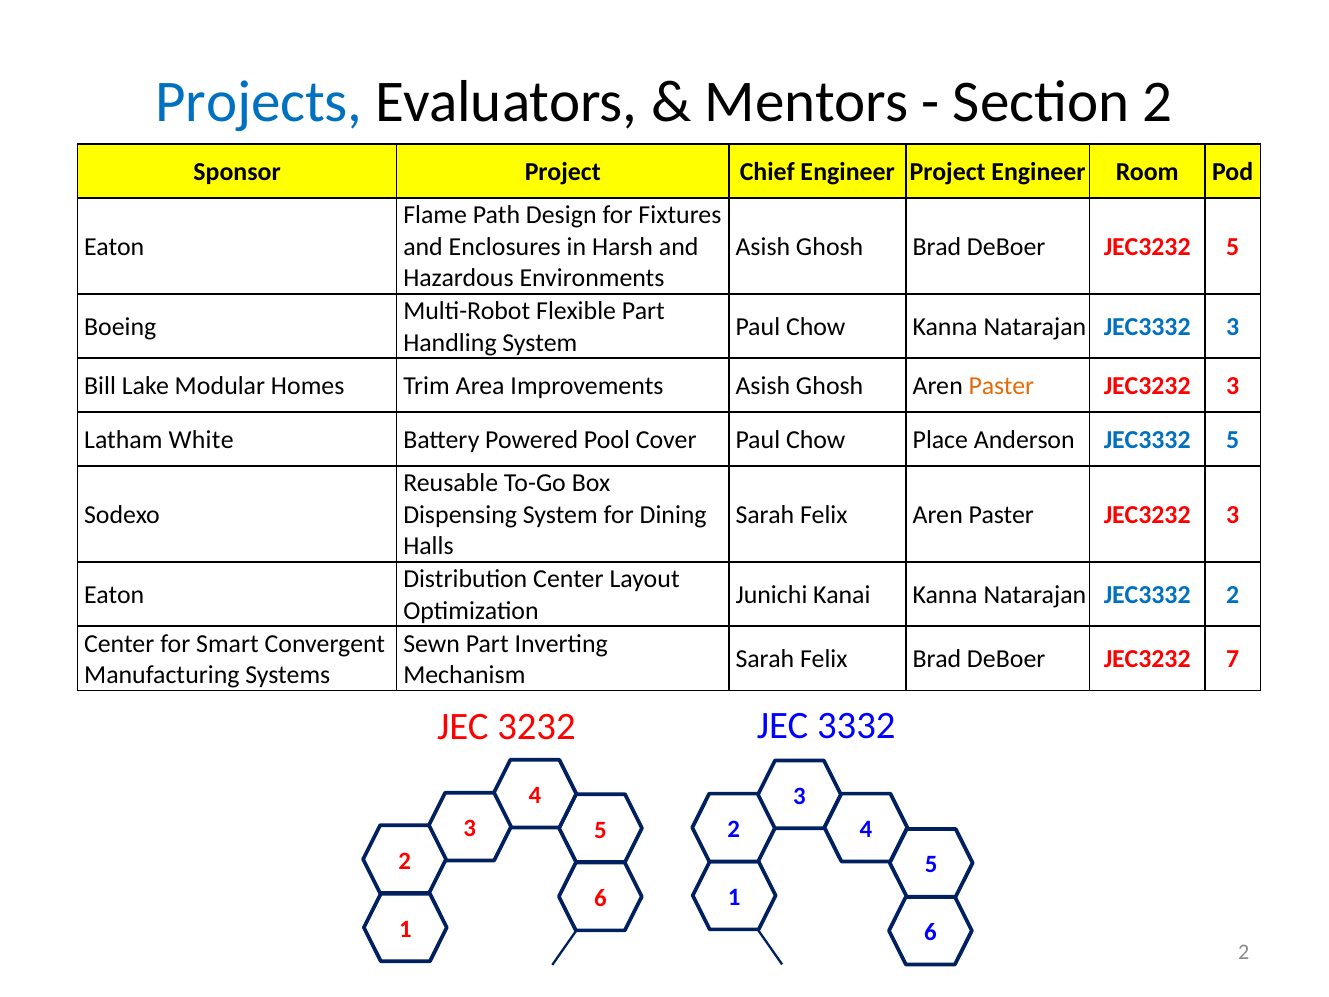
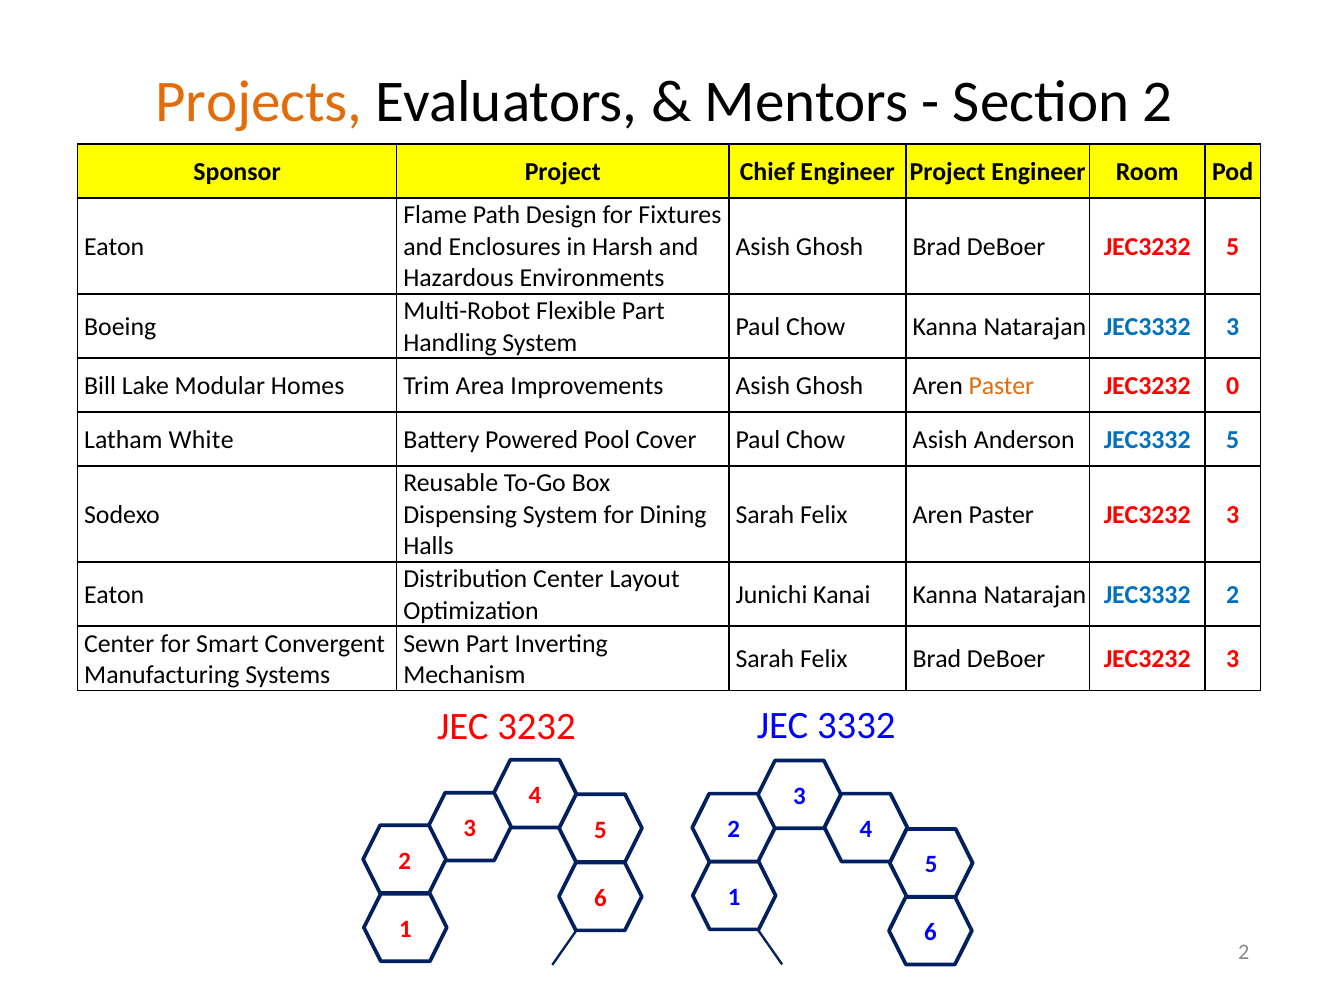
Projects colour: blue -> orange
3 at (1233, 386): 3 -> 0
Chow Place: Place -> Asish
DeBoer JEC3232 7: 7 -> 3
